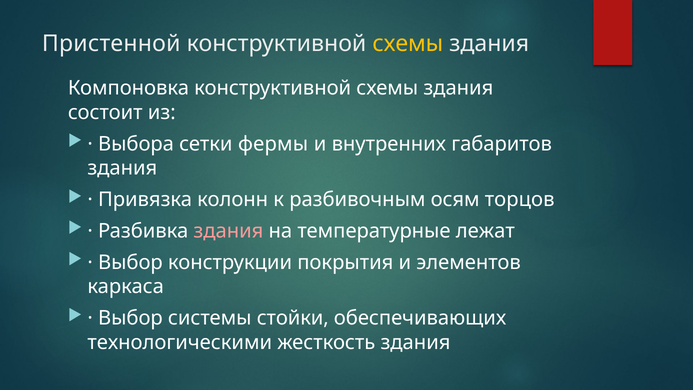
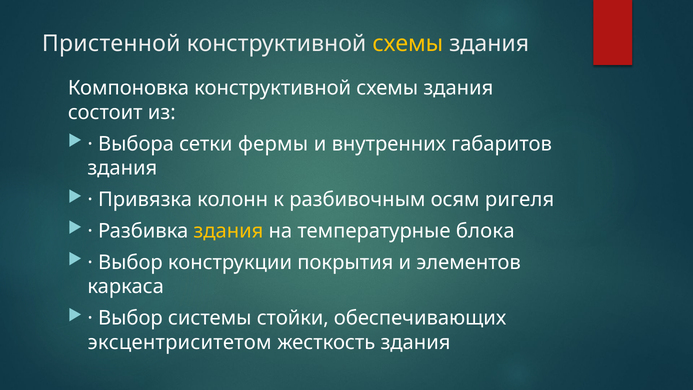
торцов: торцов -> ригеля
здания at (228, 231) colour: pink -> yellow
лежат: лежат -> блока
технологическими: технологическими -> эксцентриситетом
